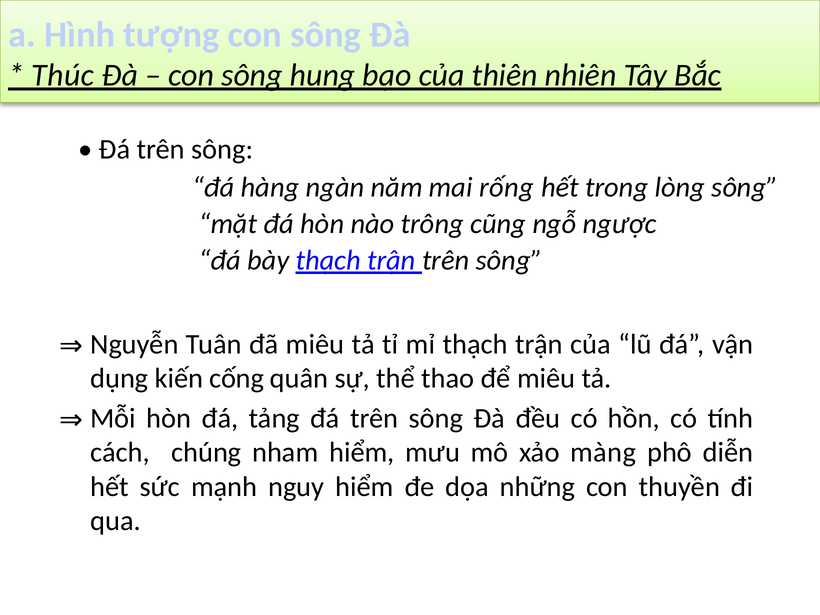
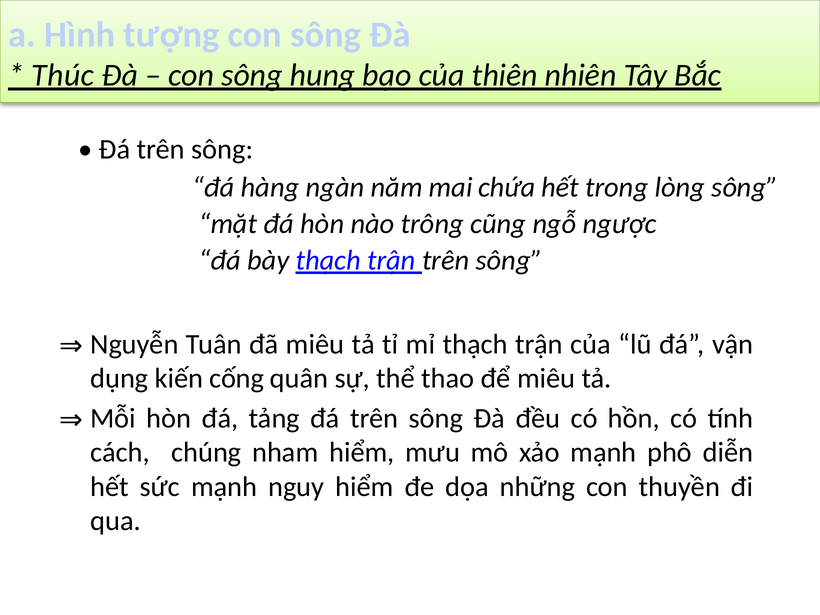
rống: rống -> chứa
xảo màng: màng -> mạnh
